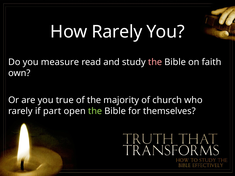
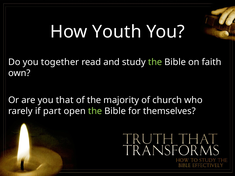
How Rarely: Rarely -> Youth
measure: measure -> together
the at (155, 62) colour: pink -> light green
true: true -> that
